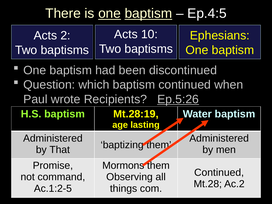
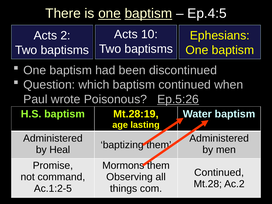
Recipients: Recipients -> Poisonous
That: That -> Heal
